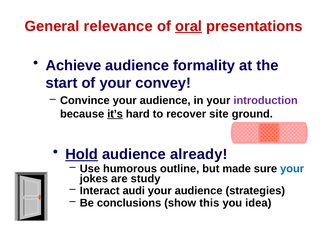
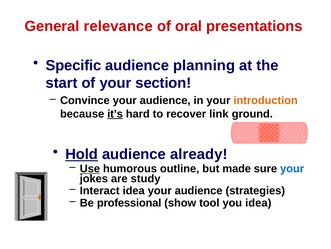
oral underline: present -> none
Achieve: Achieve -> Specific
formality: formality -> planning
convey: convey -> section
introduction colour: purple -> orange
site: site -> link
Use underline: none -> present
Interact audi: audi -> idea
conclusions: conclusions -> professional
this: this -> tool
